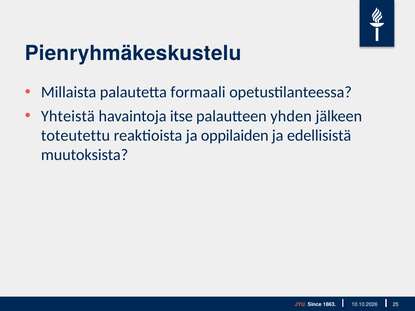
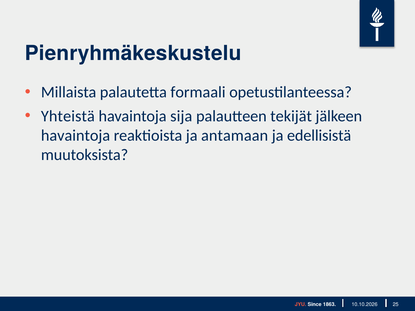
itse: itse -> sija
yhden: yhden -> tekijät
toteutettu at (75, 135): toteutettu -> havaintoja
oppilaiden: oppilaiden -> antamaan
